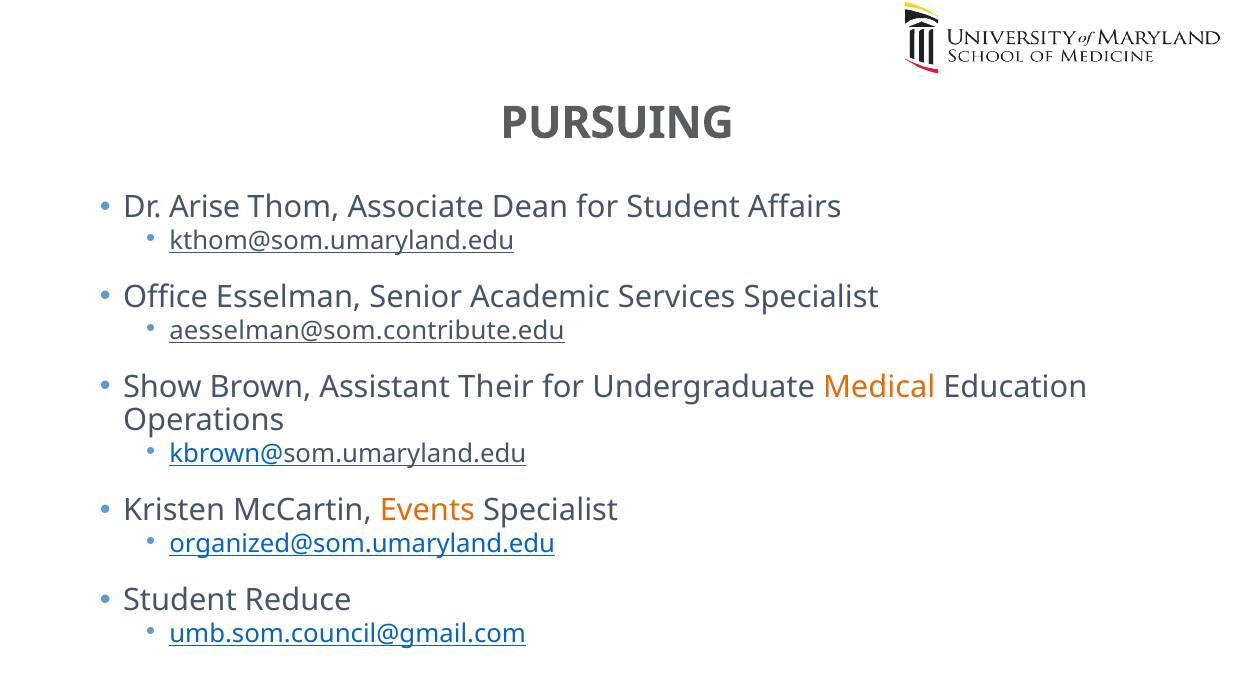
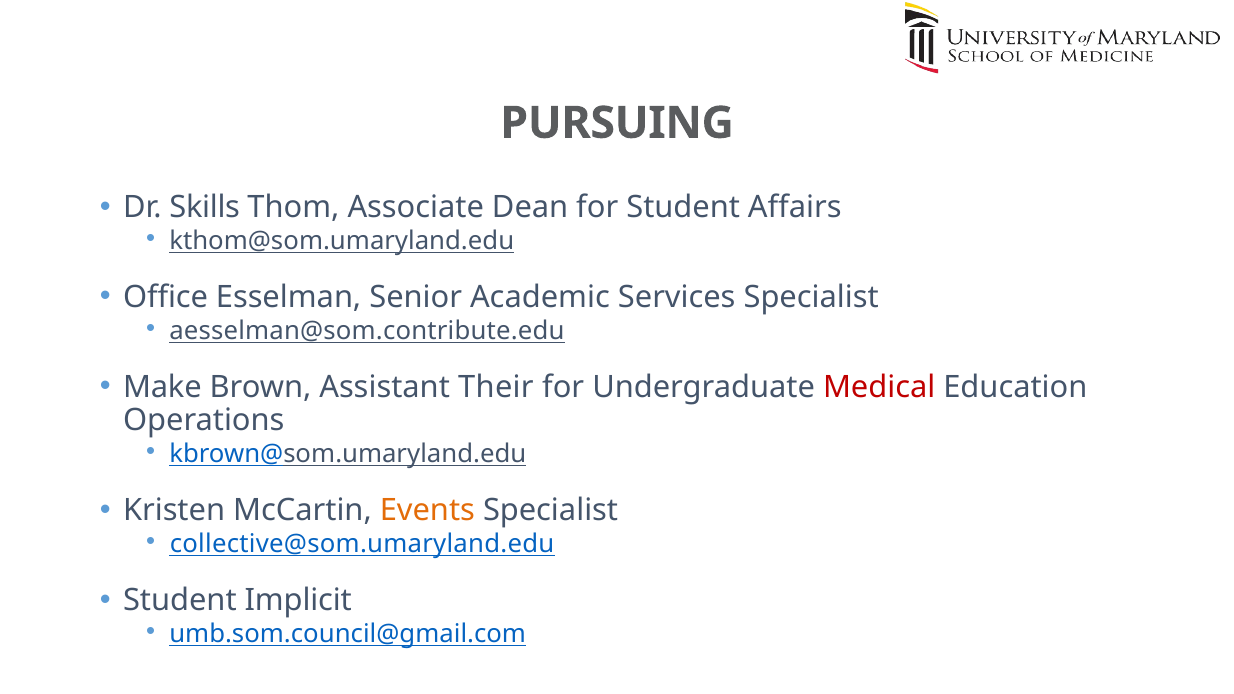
Arise: Arise -> Skills
Show: Show -> Make
Medical colour: orange -> red
organized@som.umaryland.edu: organized@som.umaryland.edu -> collective@som.umaryland.edu
Reduce: Reduce -> Implicit
